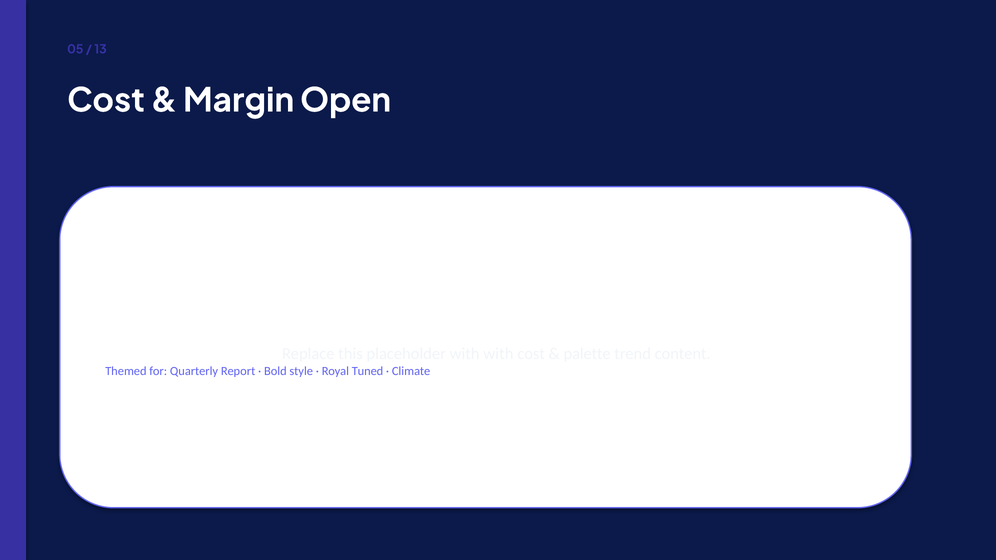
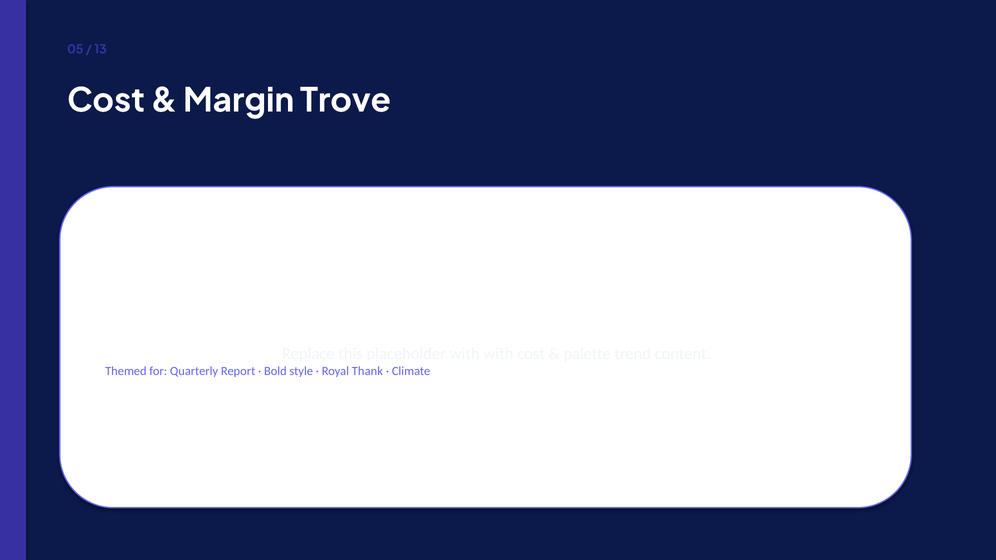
Open: Open -> Trove
Tuned: Tuned -> Thank
